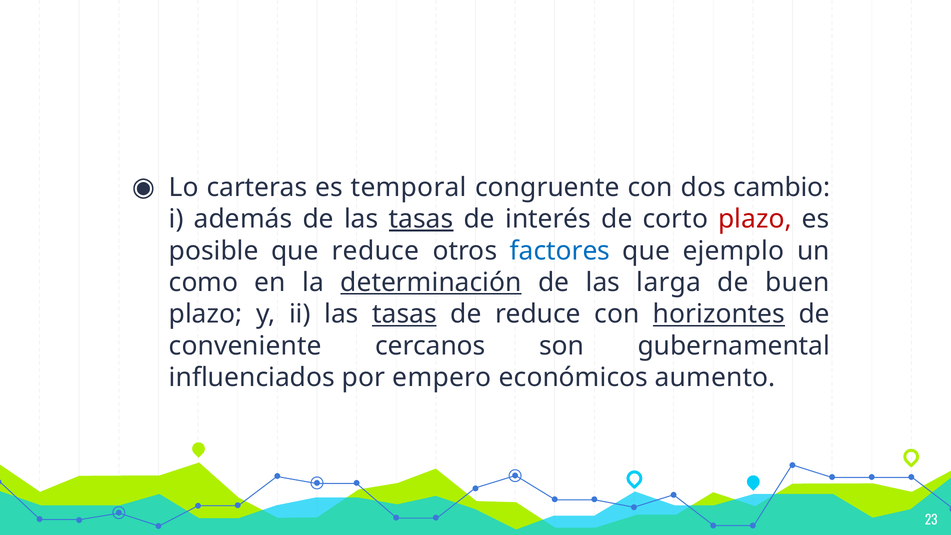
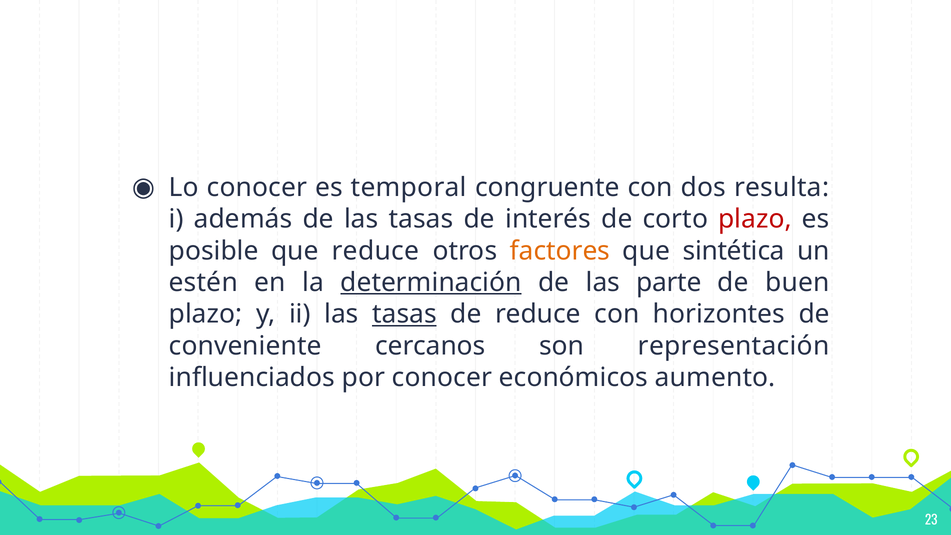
Lo carteras: carteras -> conocer
cambio: cambio -> resulta
tasas at (421, 219) underline: present -> none
factores colour: blue -> orange
ejemplo: ejemplo -> sintética
como: como -> estén
larga: larga -> parte
horizontes underline: present -> none
gubernamental: gubernamental -> representación
por empero: empero -> conocer
